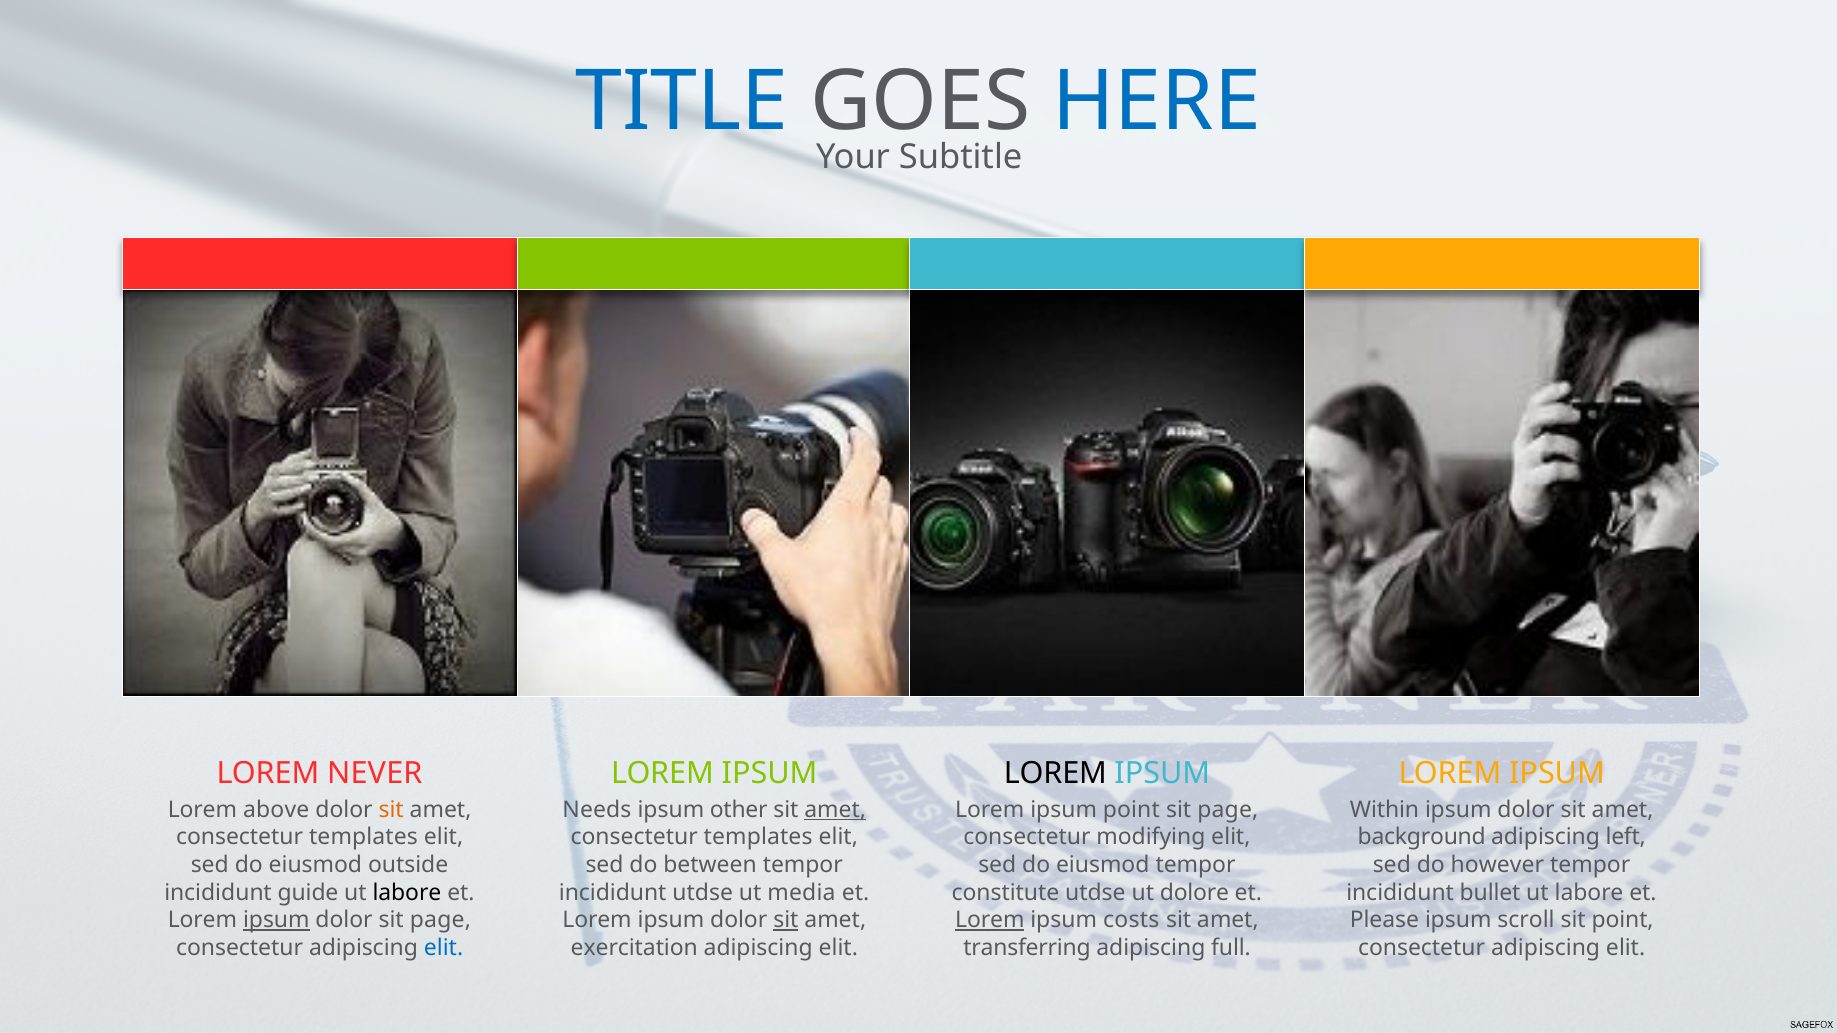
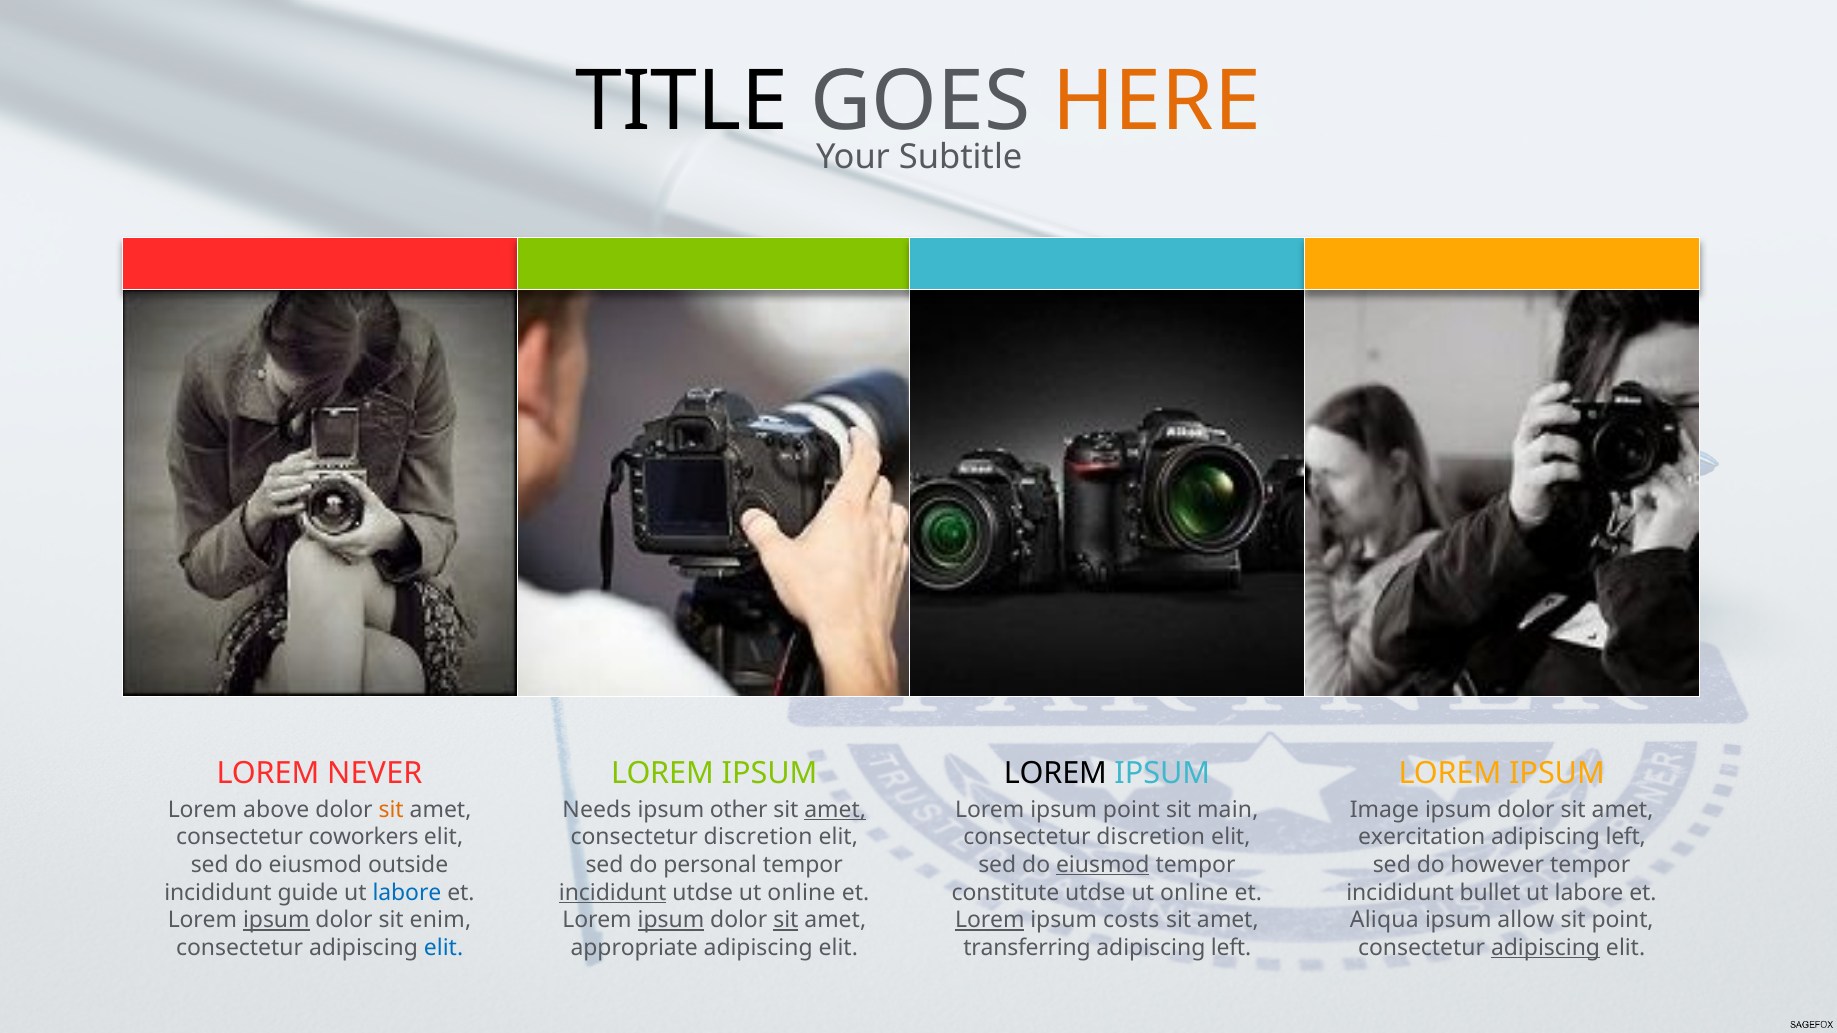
TITLE colour: blue -> black
HERE colour: blue -> orange
page at (1228, 810): page -> main
Within: Within -> Image
templates at (363, 838): templates -> coworkers
templates at (758, 838): templates -> discretion
modifying at (1151, 838): modifying -> discretion
background: background -> exercitation
between: between -> personal
eiusmod at (1103, 865) underline: none -> present
labore at (407, 893) colour: black -> blue
incididunt at (613, 893) underline: none -> present
media at (801, 893): media -> online
dolore at (1194, 893): dolore -> online
dolor sit page: page -> enim
ipsum at (671, 920) underline: none -> present
Please: Please -> Aliqua
scroll: scroll -> allow
exercitation: exercitation -> appropriate
full at (1231, 948): full -> left
adipiscing at (1546, 948) underline: none -> present
